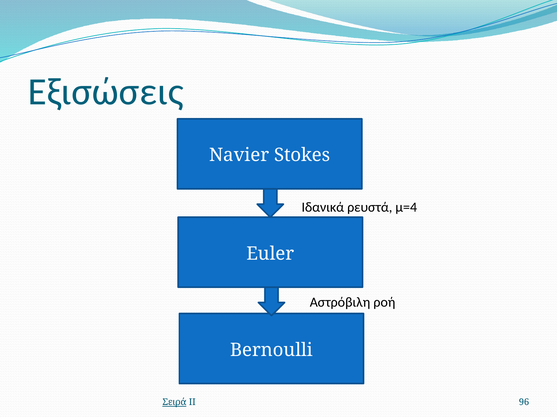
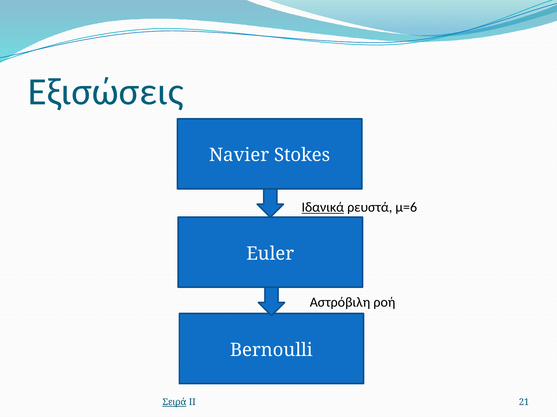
Ιδανικά underline: none -> present
μ=4: μ=4 -> μ=6
96: 96 -> 21
